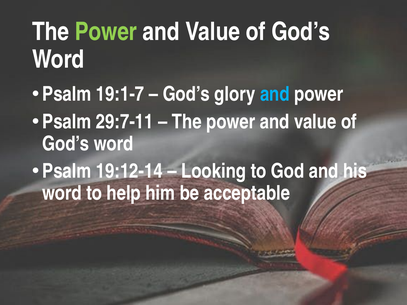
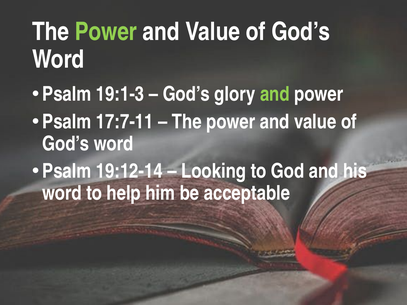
19:1-7: 19:1-7 -> 19:1-3
and at (275, 94) colour: light blue -> light green
29:7-11: 29:7-11 -> 17:7-11
